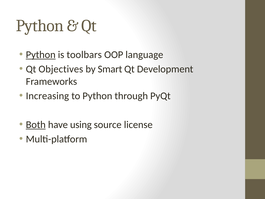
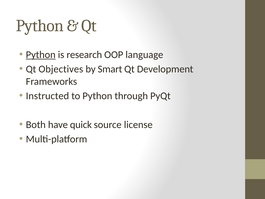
toolbars: toolbars -> research
Increasing: Increasing -> Instructed
Both underline: present -> none
using: using -> quick
